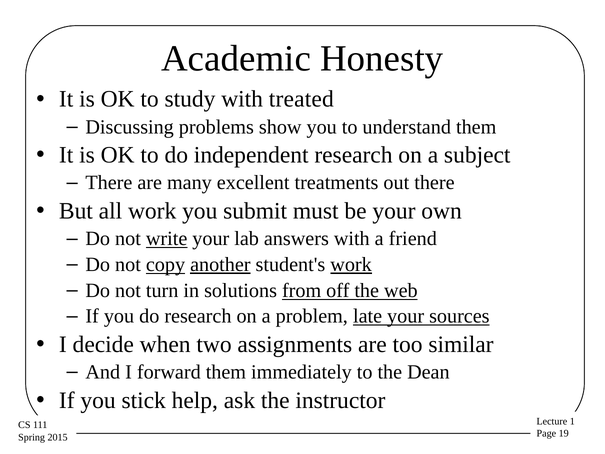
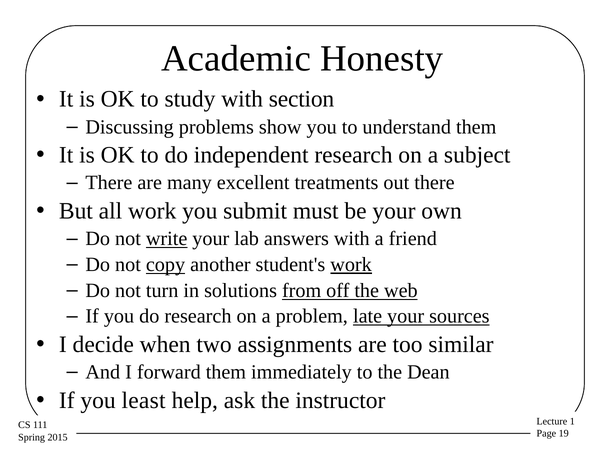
treated: treated -> section
another underline: present -> none
stick: stick -> least
